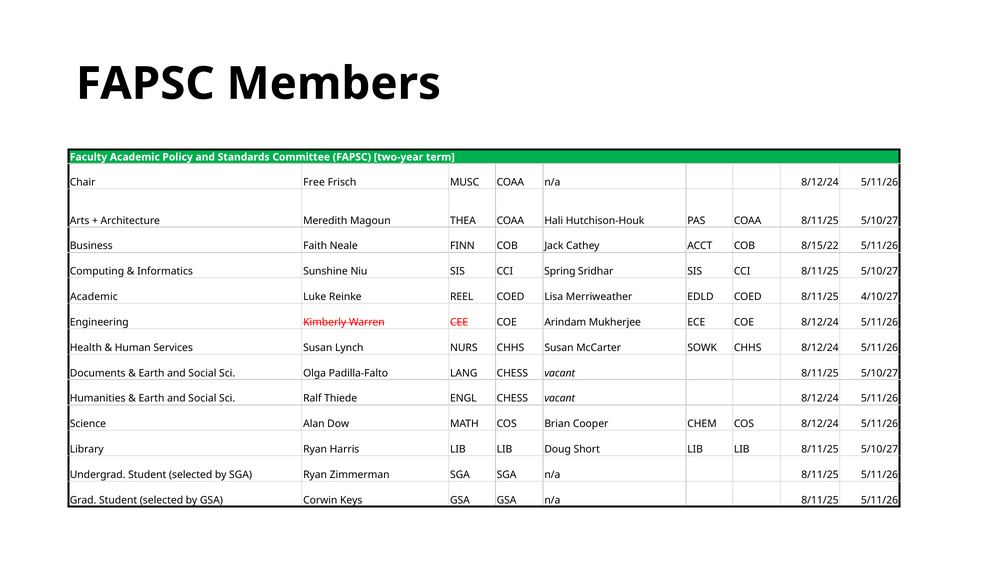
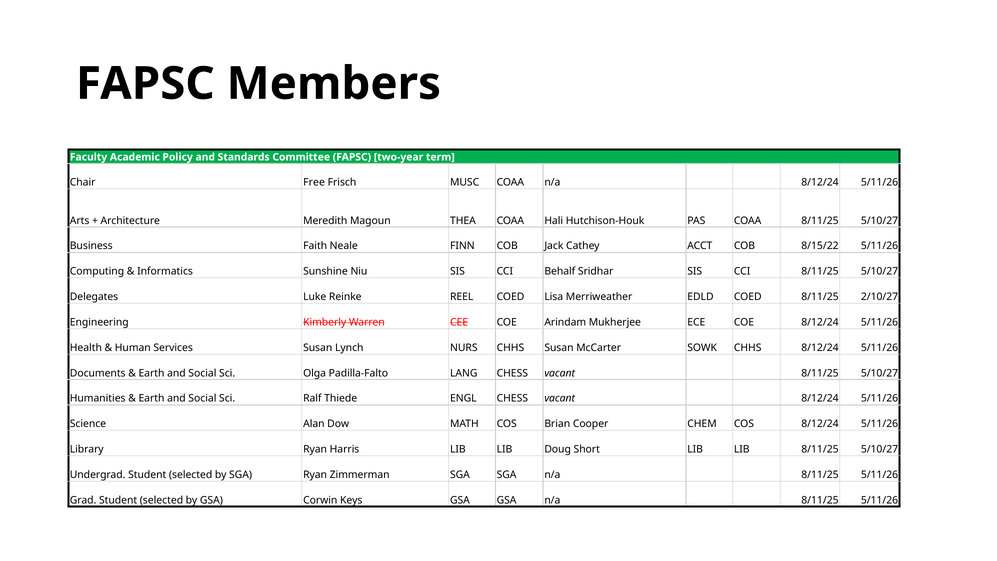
Spring: Spring -> Behalf
Academic at (94, 297): Academic -> Delegates
4/10/27: 4/10/27 -> 2/10/27
